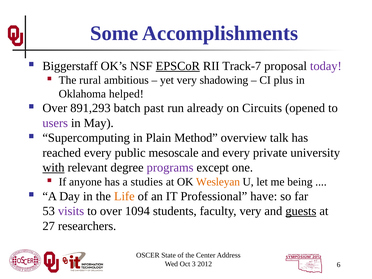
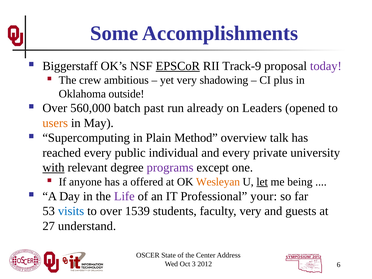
Track-7: Track-7 -> Track-9
rural: rural -> crew
helped: helped -> outside
891,293: 891,293 -> 560,000
Circuits: Circuits -> Leaders
users colour: purple -> orange
mesoscale: mesoscale -> individual
studies: studies -> offered
let underline: none -> present
Life colour: orange -> purple
have: have -> your
visits colour: purple -> blue
1094: 1094 -> 1539
guests underline: present -> none
researchers: researchers -> understand
